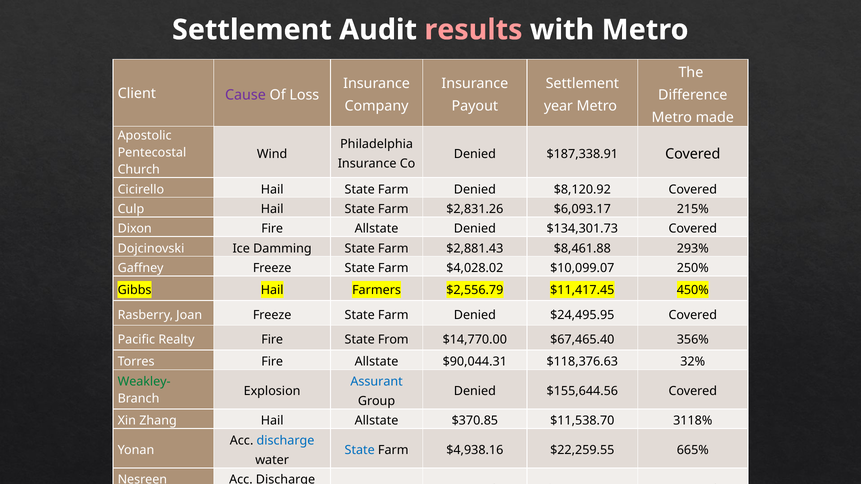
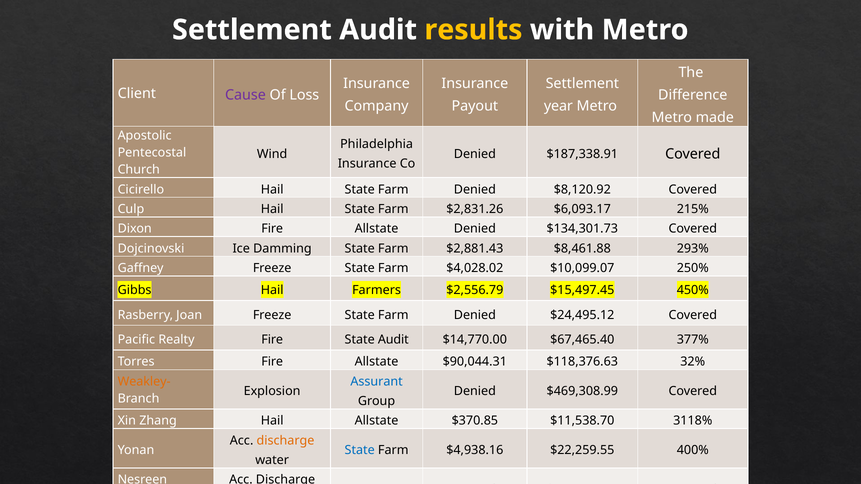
results colour: pink -> yellow
$11,417.45: $11,417.45 -> $15,497.45
$24,495.95: $24,495.95 -> $24,495.12
State From: From -> Audit
356%: 356% -> 377%
Weakley- colour: green -> orange
$155,644.56: $155,644.56 -> $469,308.99
discharge at (285, 441) colour: blue -> orange
665%: 665% -> 400%
